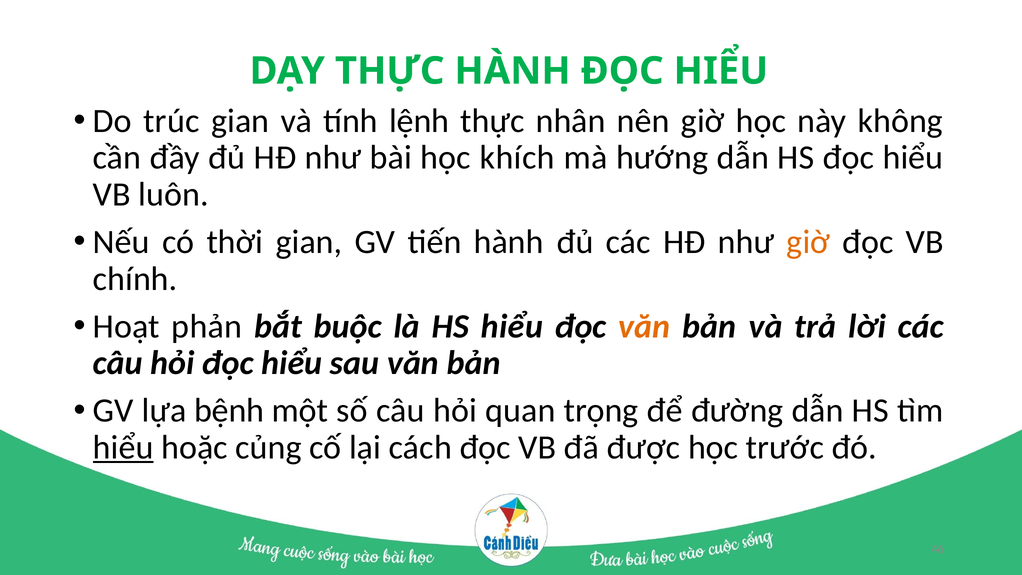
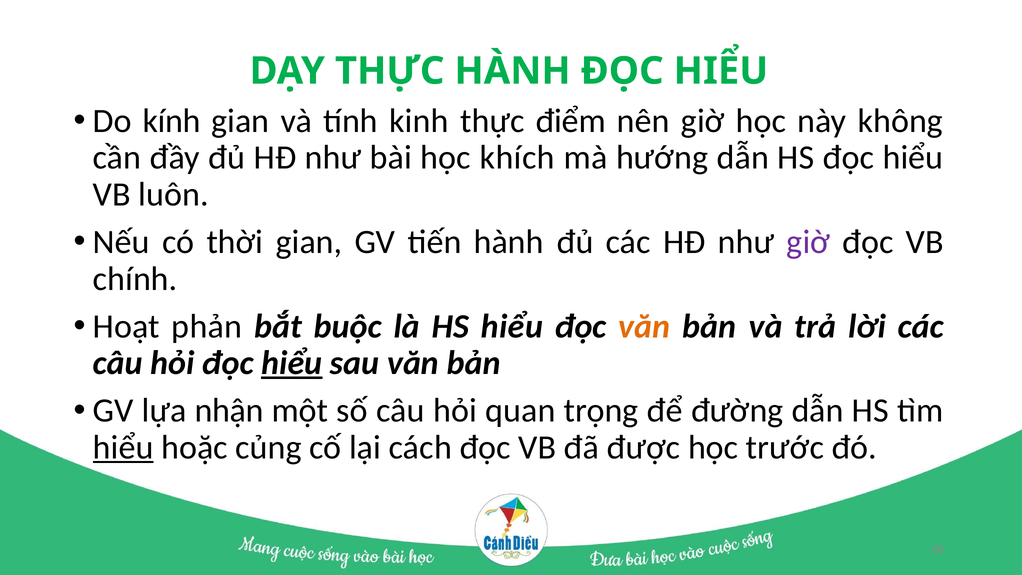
trúc: trúc -> kính
lệnh: lệnh -> kinh
nhân: nhân -> điểm
giờ at (808, 242) colour: orange -> purple
hiểu at (292, 363) underline: none -> present
bệnh: bệnh -> nhận
